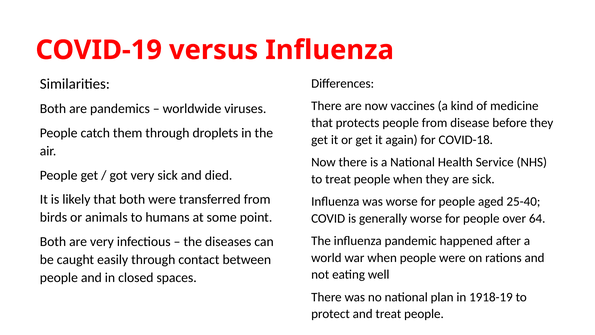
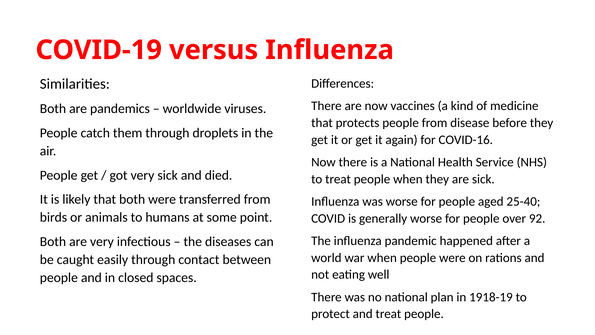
COVID-18: COVID-18 -> COVID-16
64: 64 -> 92
